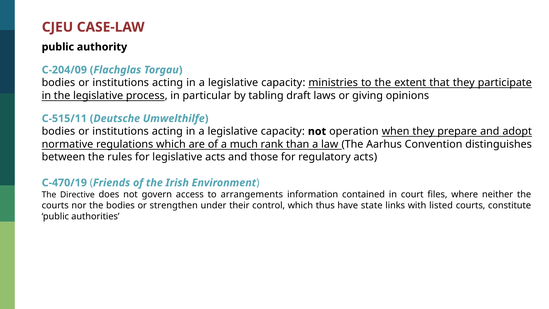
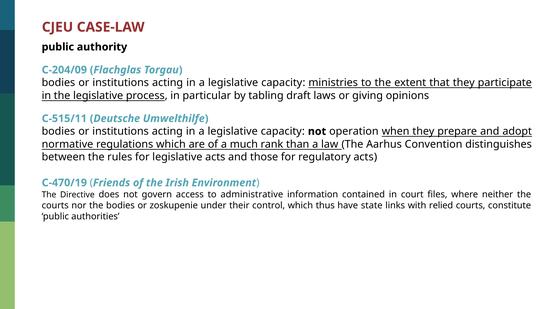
arrangements: arrangements -> administrative
strengthen: strengthen -> zoskupenie
listed: listed -> relied
